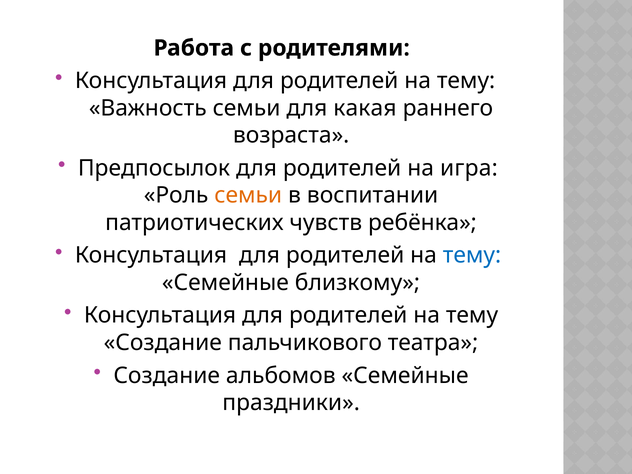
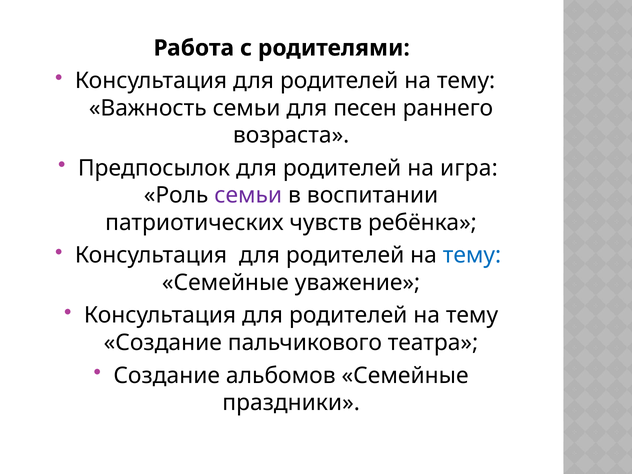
какая: какая -> песен
семьи at (248, 195) colour: orange -> purple
близкому: близкому -> уважение
